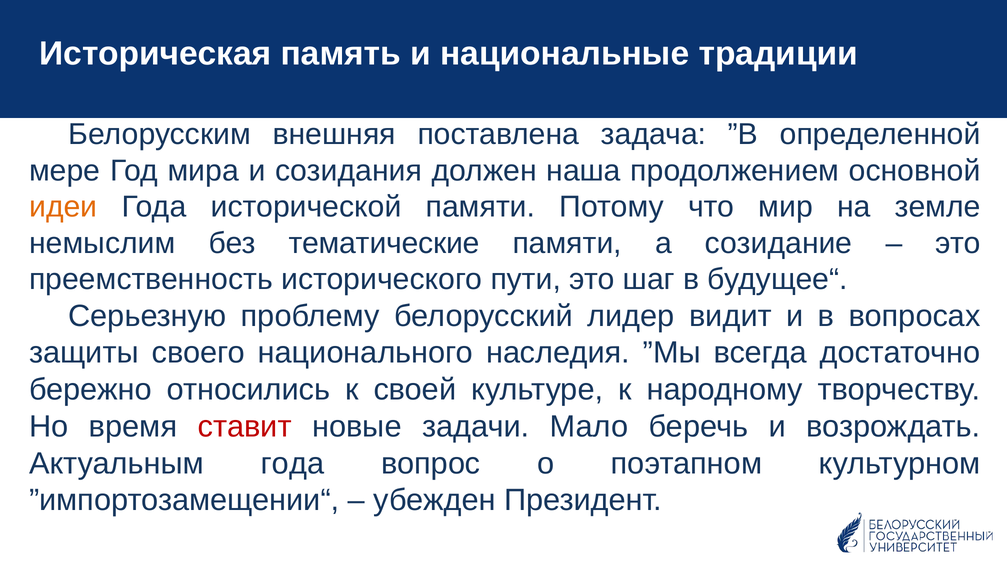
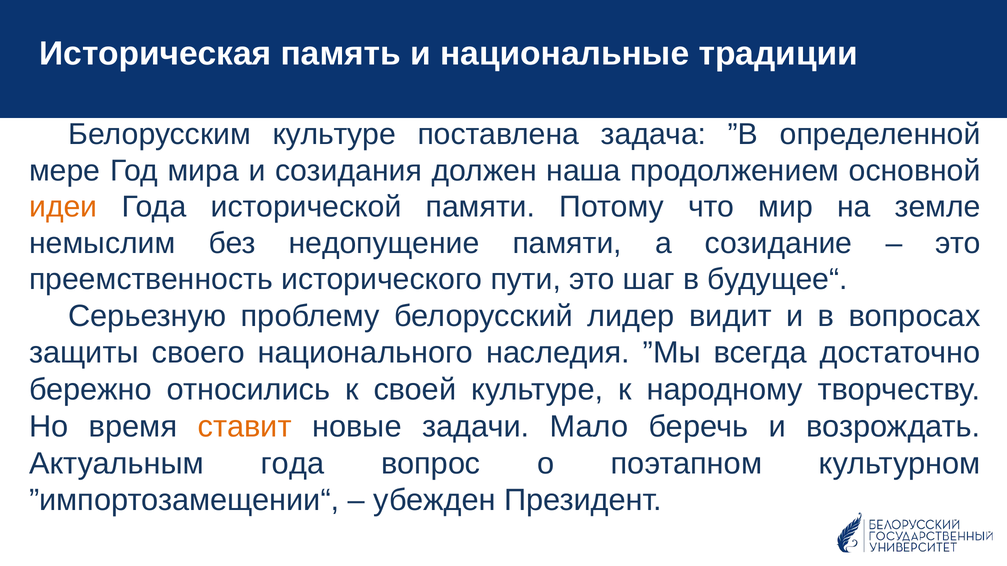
Белорусским внешняя: внешняя -> культуре
тематические: тематические -> недопущение
ставит colour: red -> orange
